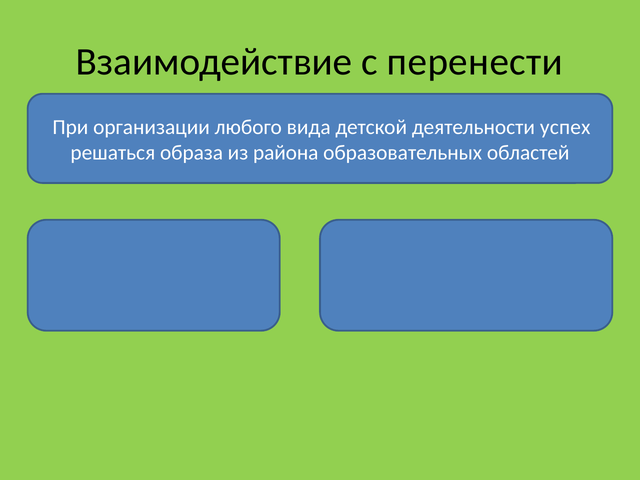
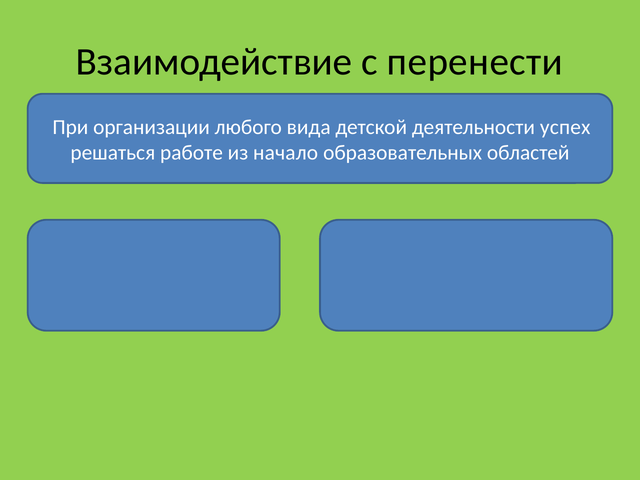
образа: образа -> работе
района: района -> начало
